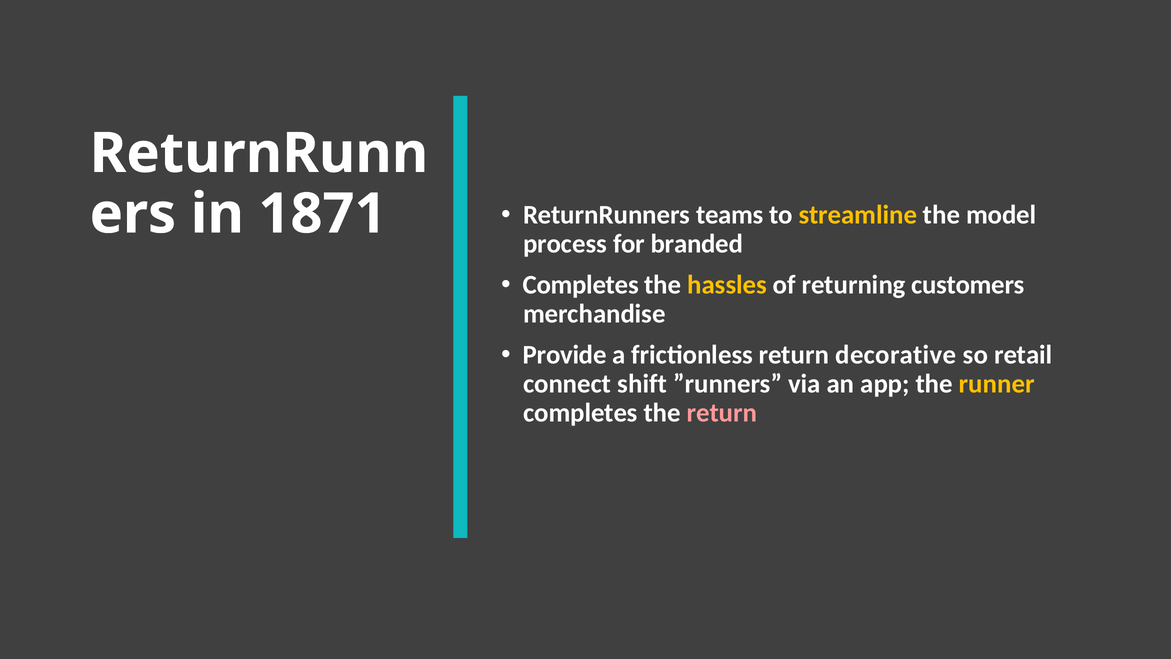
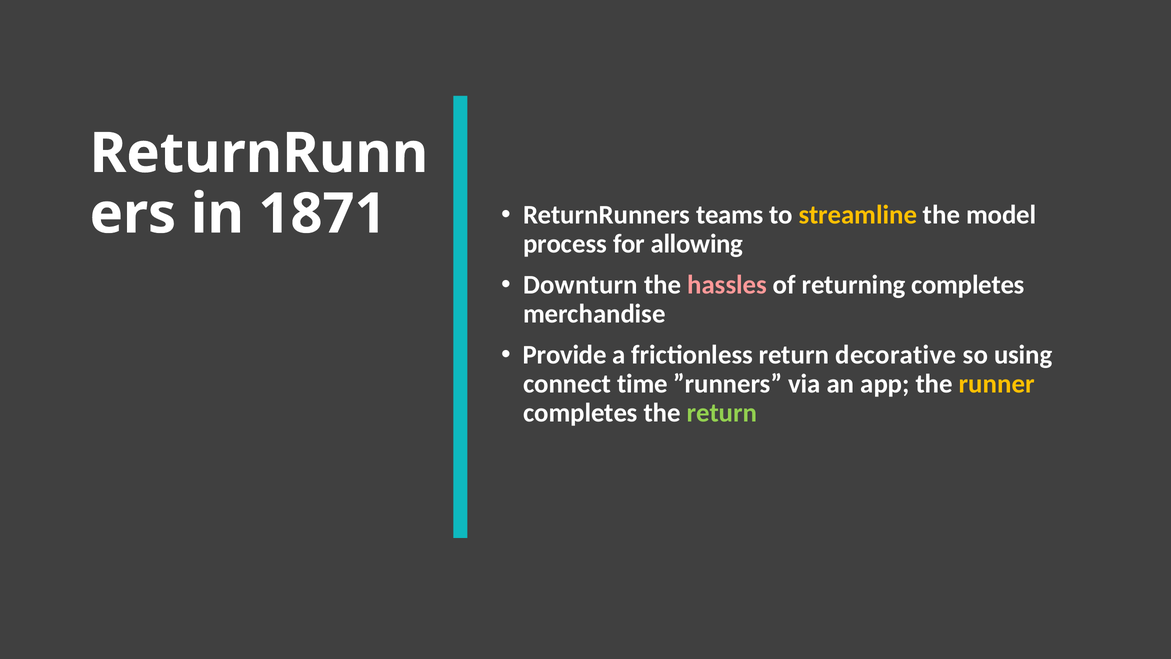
branded: branded -> allowing
Completes at (581, 285): Completes -> Downturn
hassles colour: yellow -> pink
returning customers: customers -> completes
retail: retail -> using
shift: shift -> time
return at (722, 413) colour: pink -> light green
